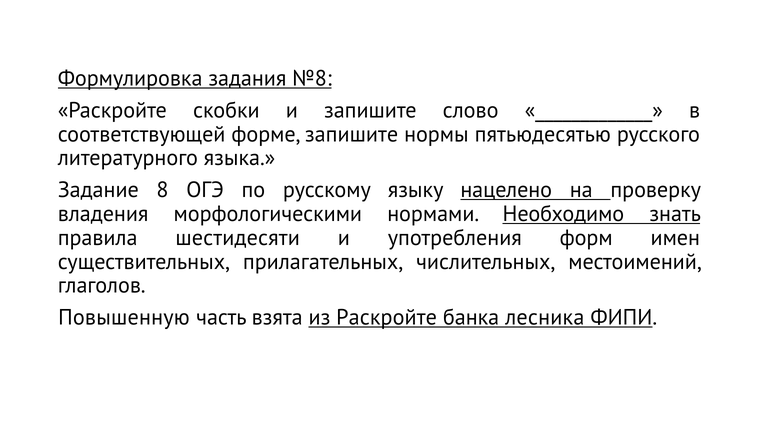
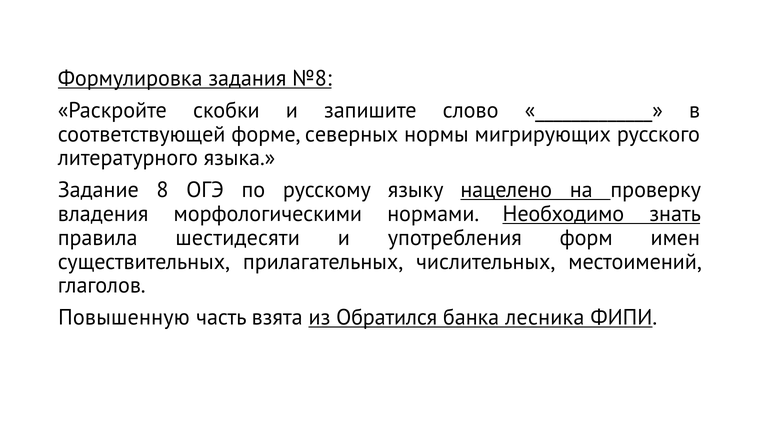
форме запишите: запишите -> северных
пятьюдесятью: пятьюдесятью -> мигрирующих
из Раскройте: Раскройте -> Обратился
